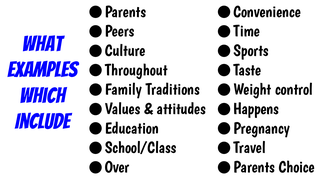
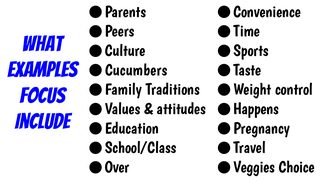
Throughout: Throughout -> Cucumbers
Which: Which -> Focus
Parents at (254, 167): Parents -> Veggies
